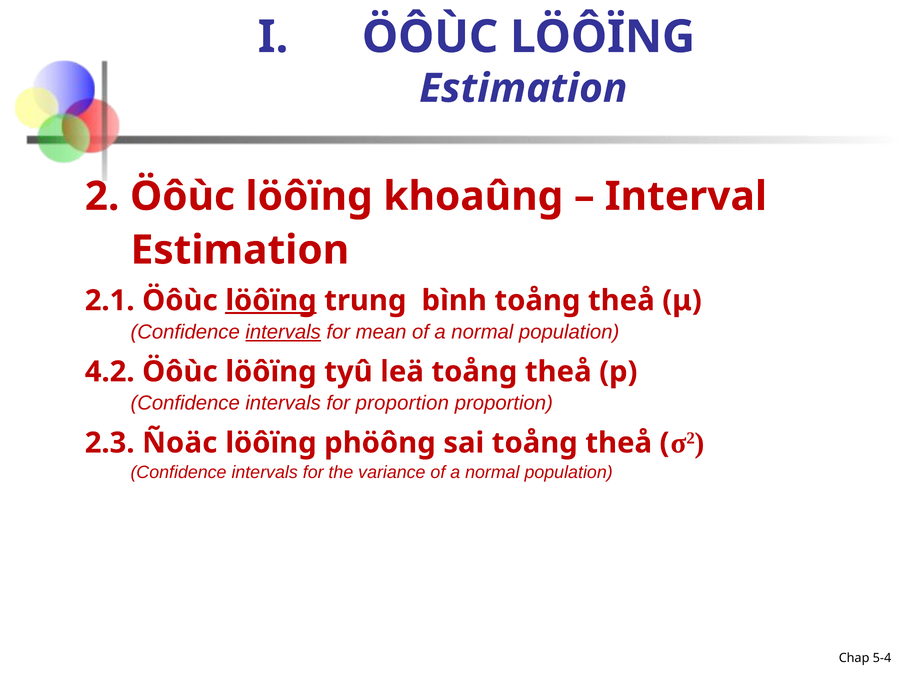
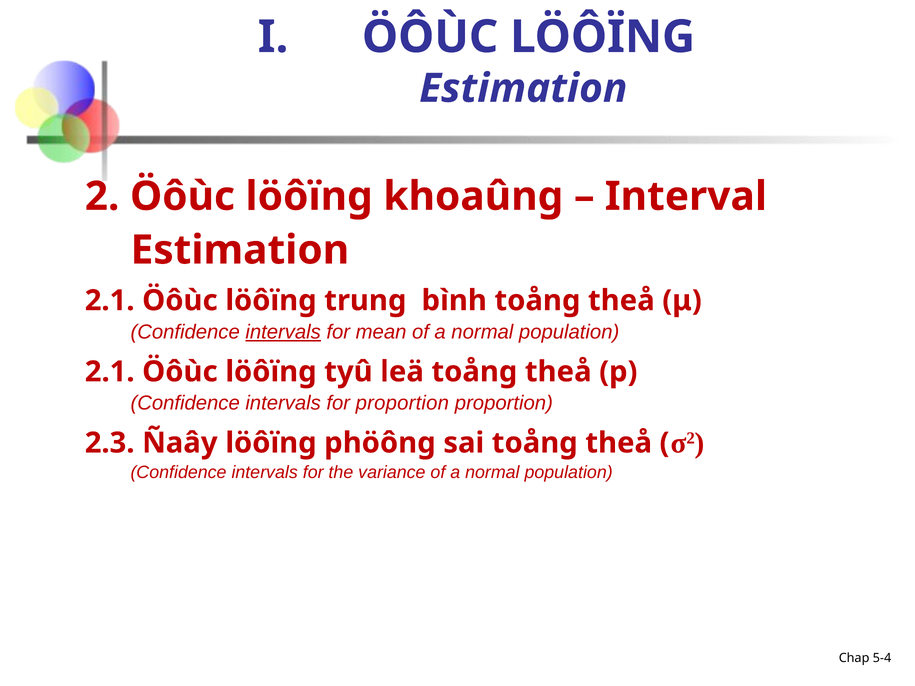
löôïng at (271, 301) underline: present -> none
4.2 at (110, 372): 4.2 -> 2.1
Ñoäc: Ñoäc -> Ñaây
